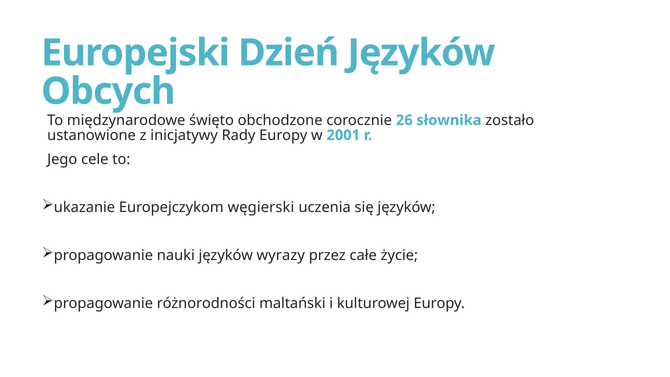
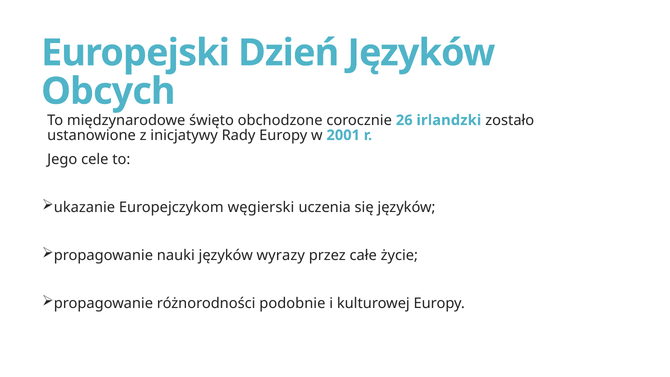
słownika: słownika -> irlandzki
maltański: maltański -> podobnie
